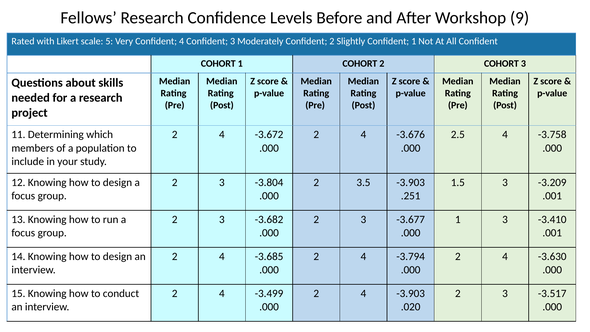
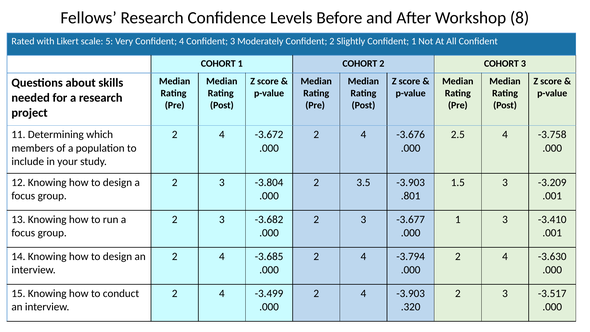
9: 9 -> 8
.251: .251 -> .801
.020: .020 -> .320
